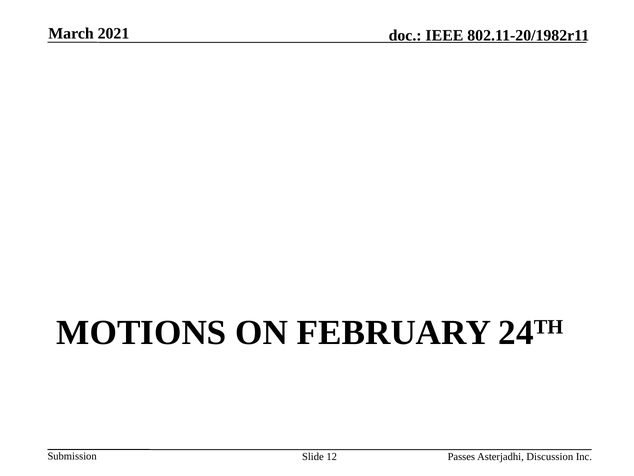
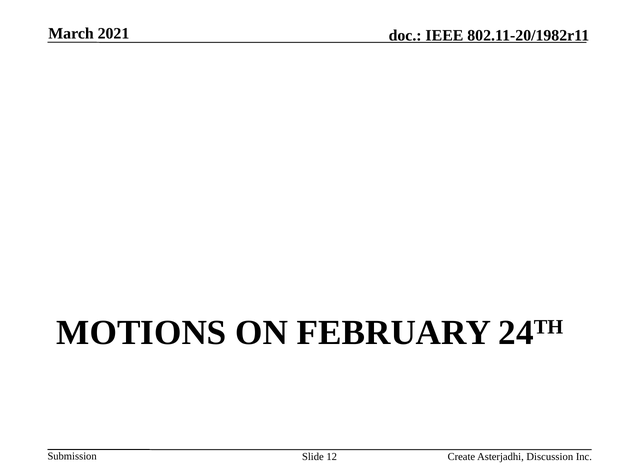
Passes: Passes -> Create
